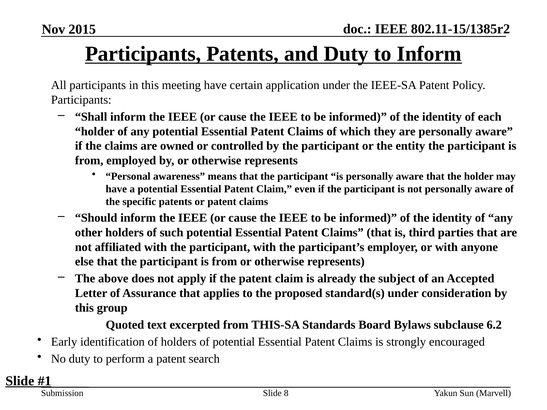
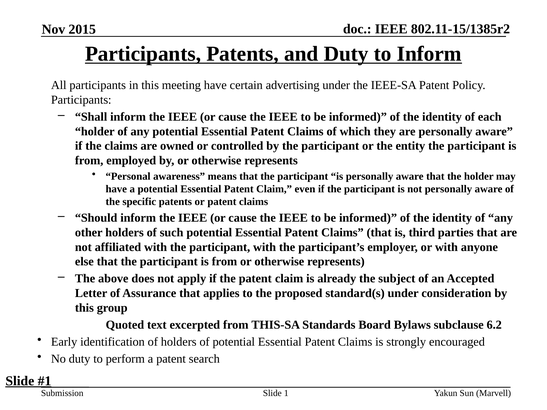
application: application -> advertising
8: 8 -> 1
